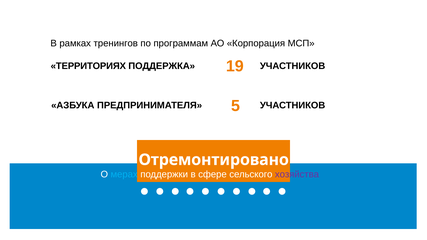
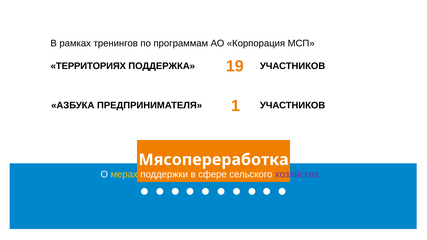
5: 5 -> 1
Отремонтировано: Отремонтировано -> Мясопереработка
мерах colour: light blue -> yellow
